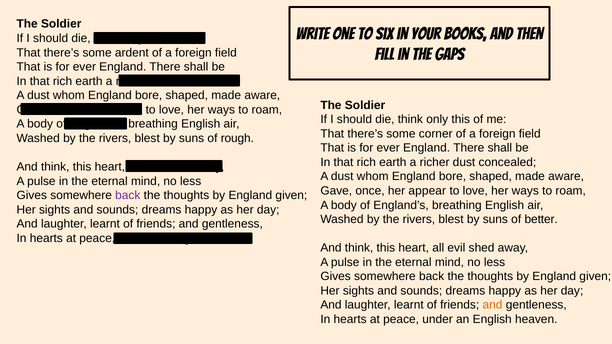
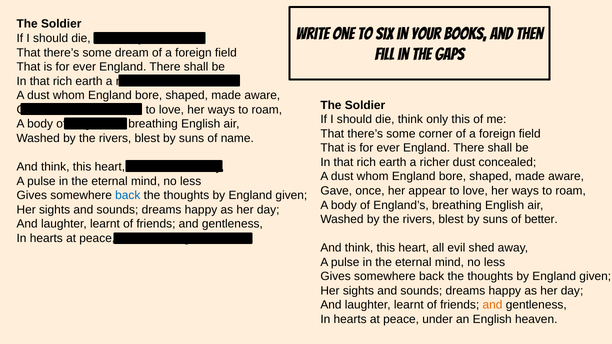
ardent: ardent -> dream
rough: rough -> name
back at (128, 196) colour: purple -> blue
